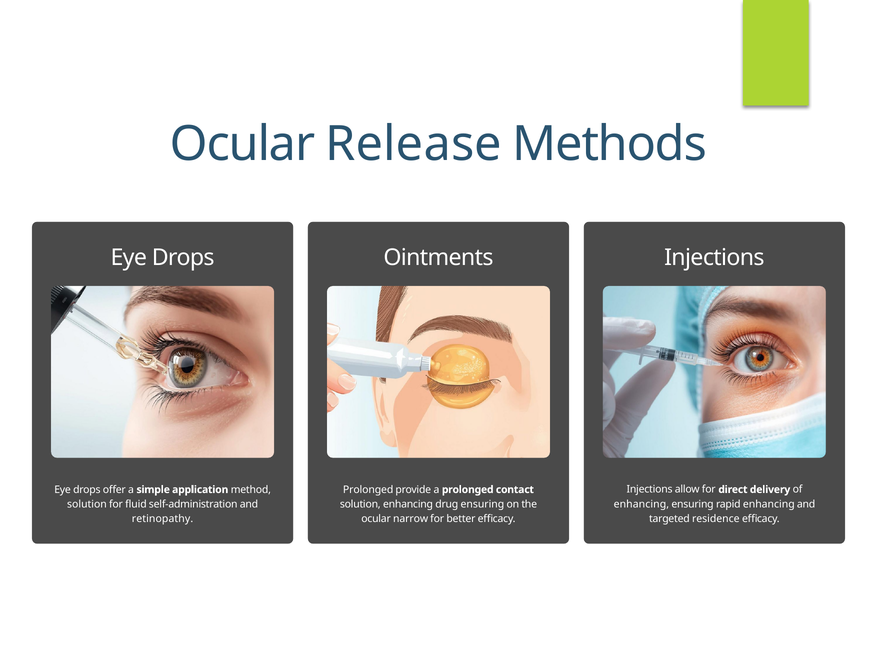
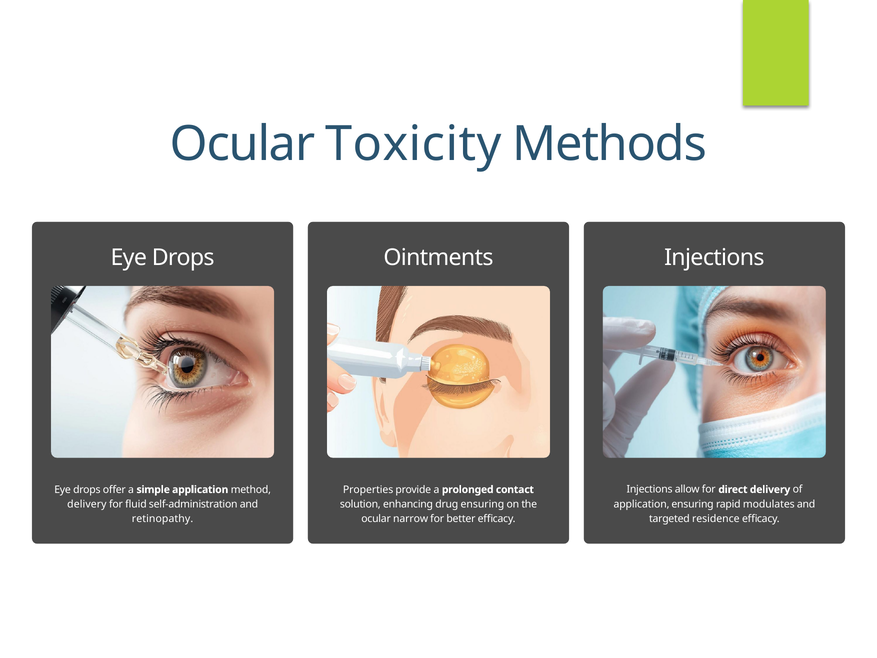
Release: Release -> Toxicity
Prolonged at (368, 489): Prolonged -> Properties
solution at (87, 504): solution -> delivery
enhancing at (641, 504): enhancing -> application
rapid enhancing: enhancing -> modulates
